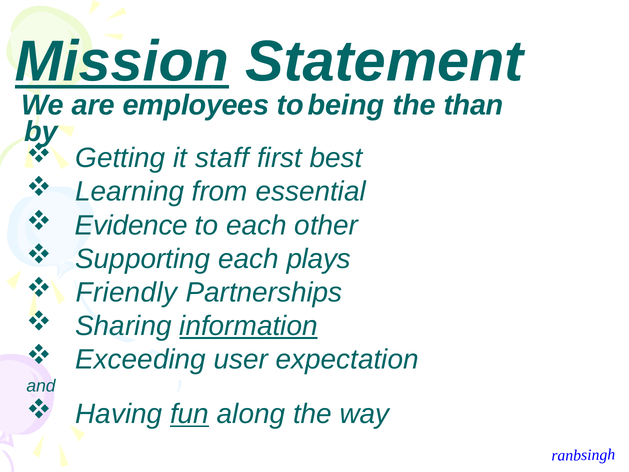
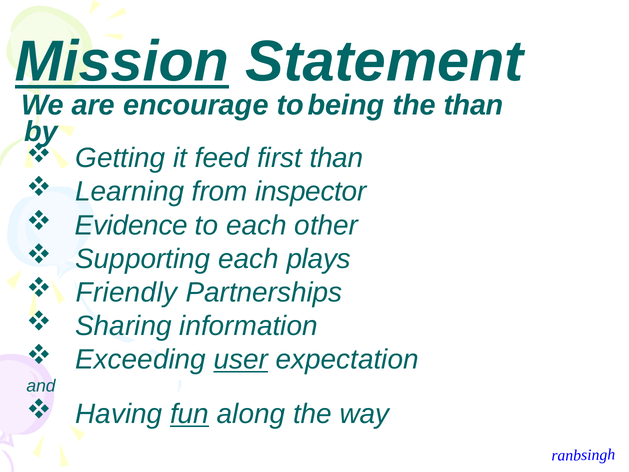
employees: employees -> encourage
staff: staff -> feed
first best: best -> than
essential: essential -> inspector
information underline: present -> none
user underline: none -> present
